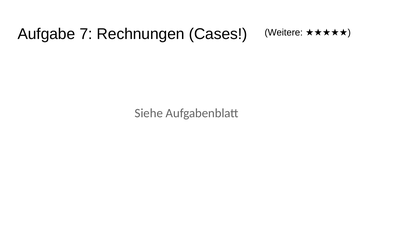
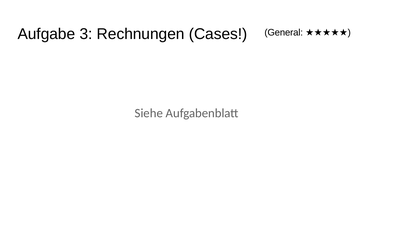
7: 7 -> 3
Weitere: Weitere -> General
